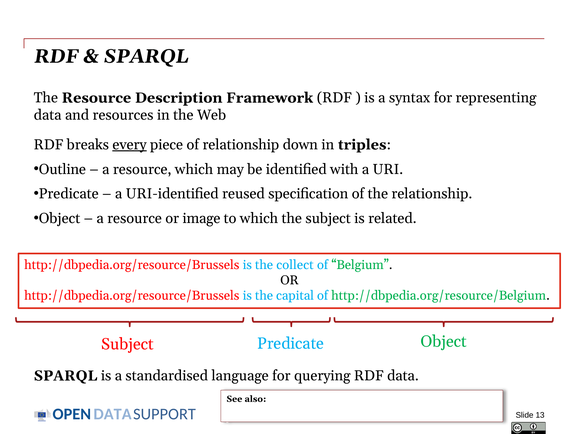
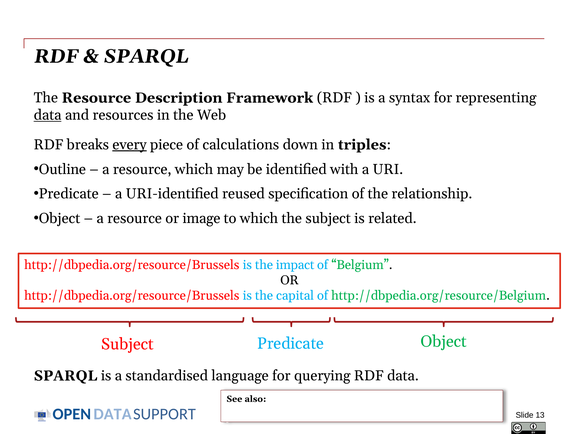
data at (48, 115) underline: none -> present
of relationship: relationship -> calculations
collect: collect -> impact
